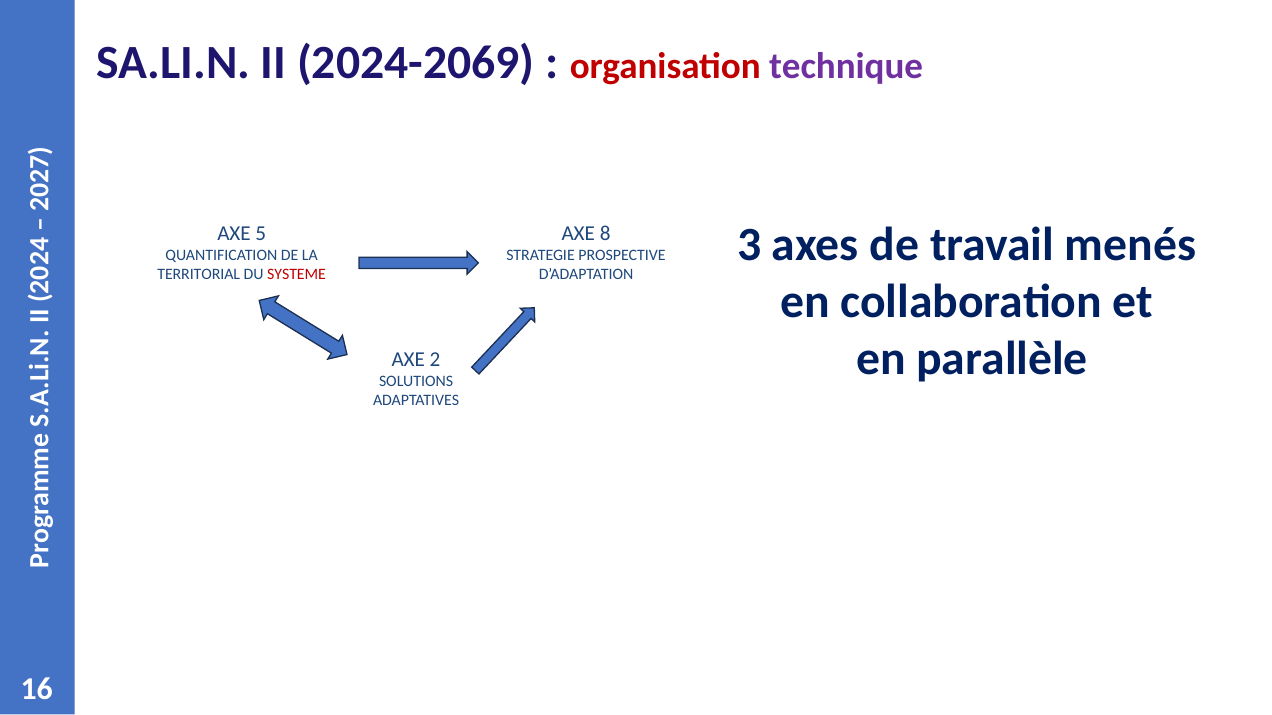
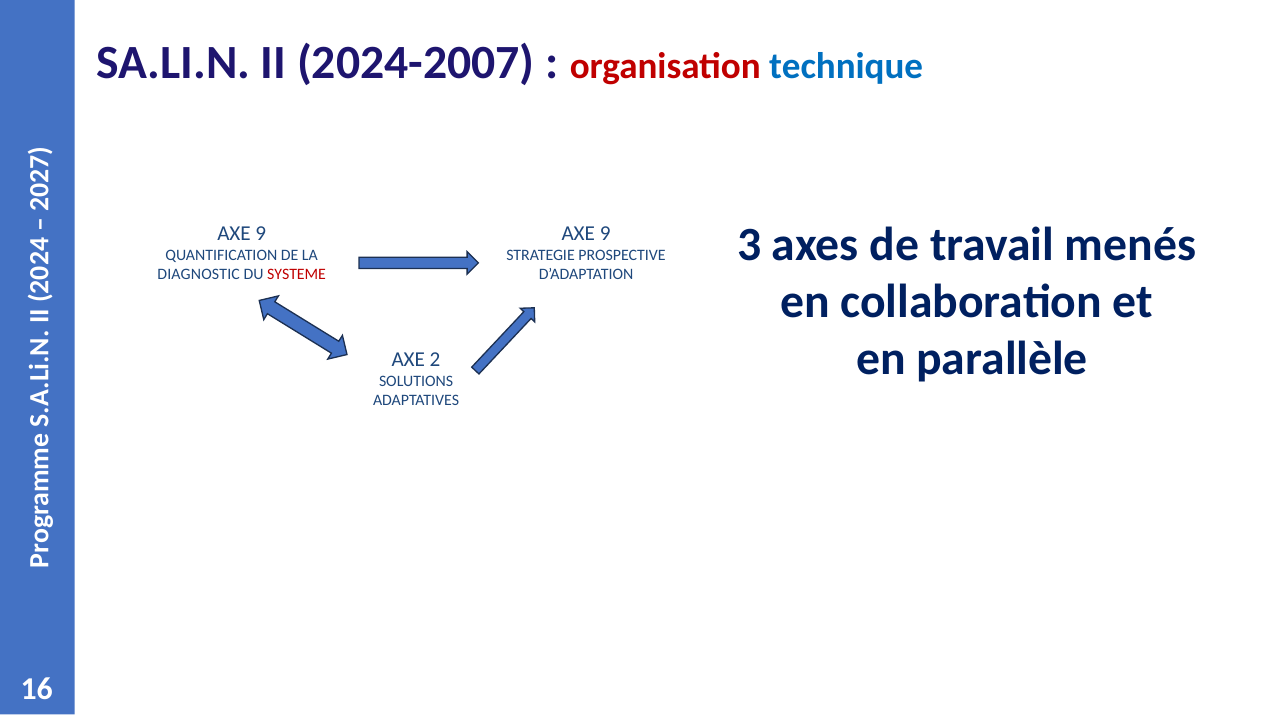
2024-2069: 2024-2069 -> 2024-2007
technique colour: purple -> blue
5 at (261, 234): 5 -> 9
8 at (605, 234): 8 -> 9
TERRITORIAL: TERRITORIAL -> DIAGNOSTIC
